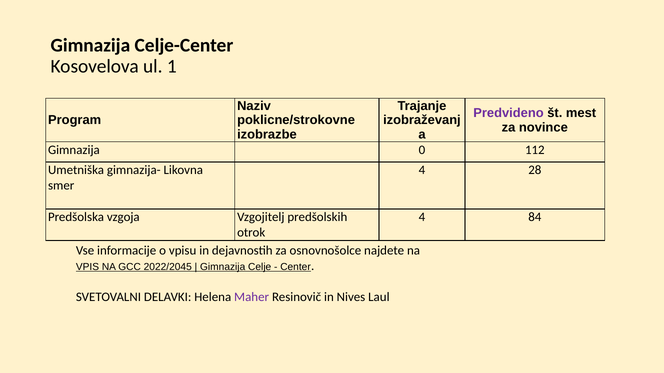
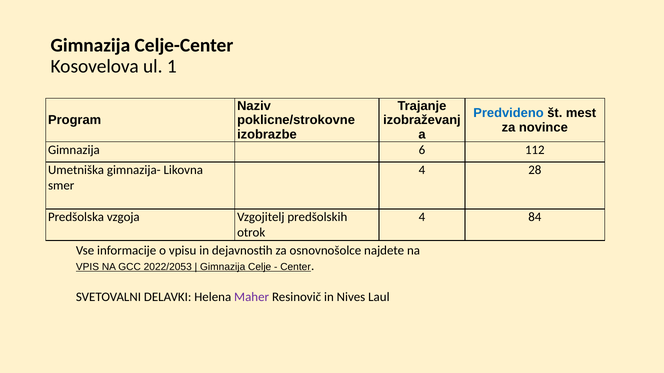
Predvideno colour: purple -> blue
0: 0 -> 6
2022/2045: 2022/2045 -> 2022/2053
